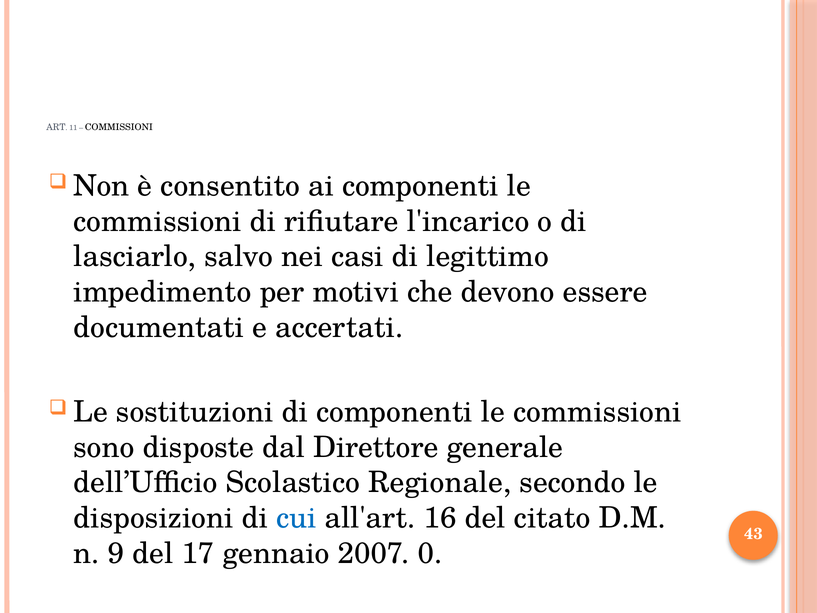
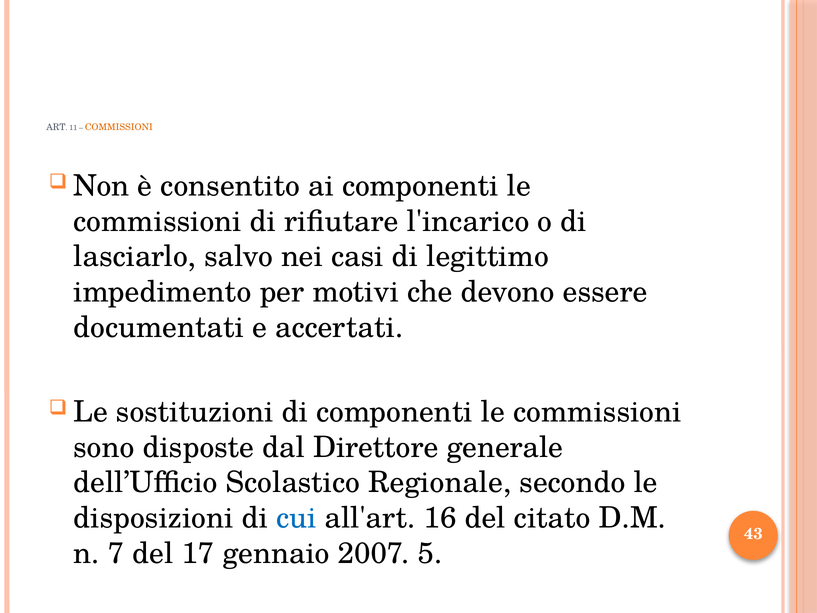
COMMISSIONI at (119, 127) colour: black -> orange
9: 9 -> 7
0: 0 -> 5
